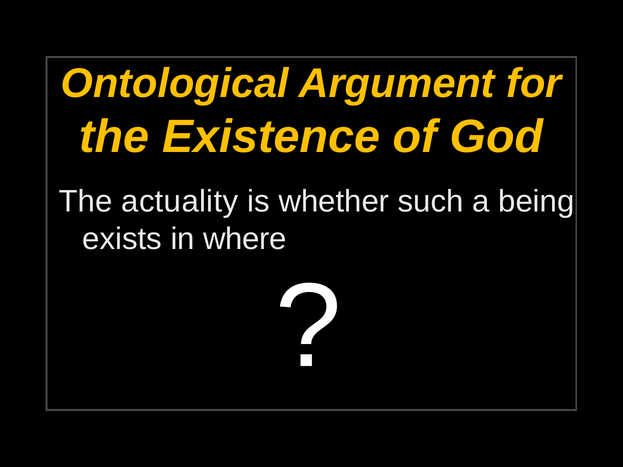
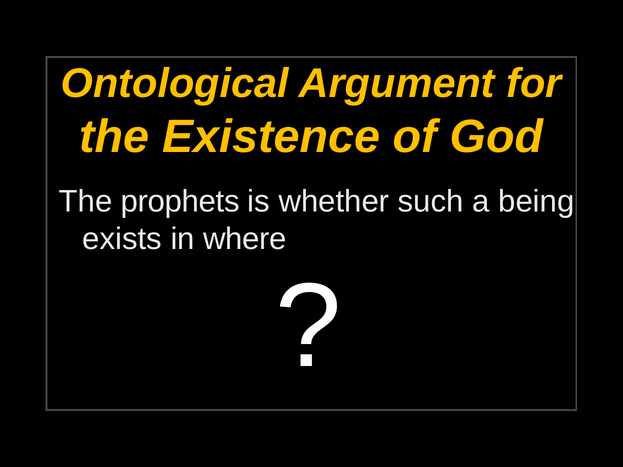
actuality: actuality -> prophets
